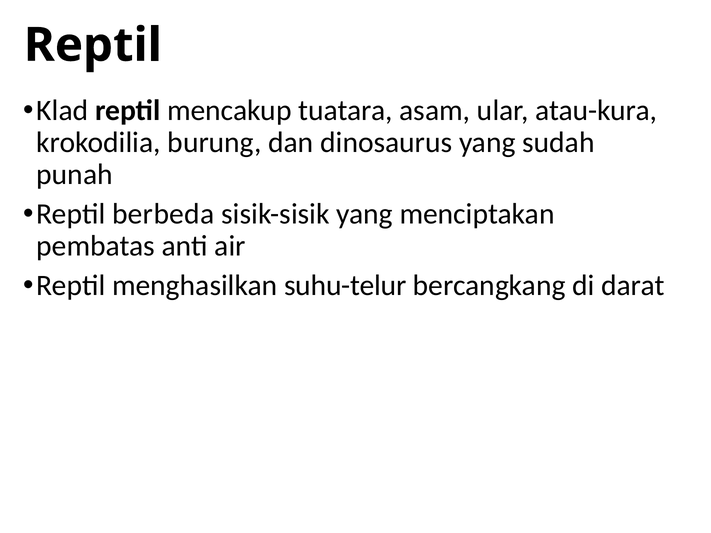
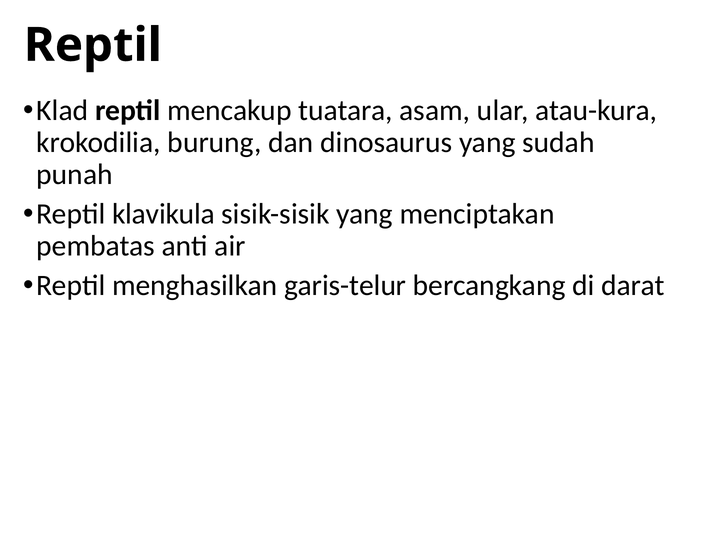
berbeda: berbeda -> klavikula
suhu-telur: suhu-telur -> garis-telur
